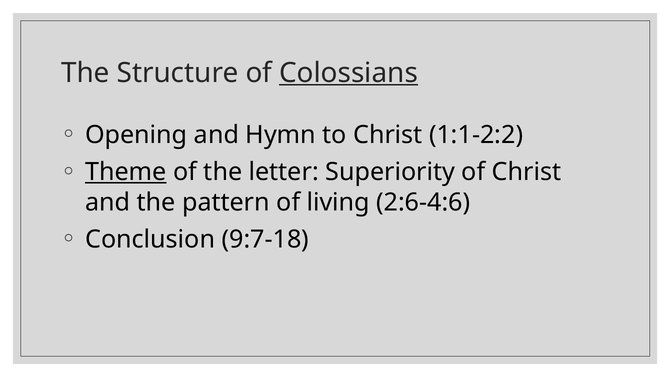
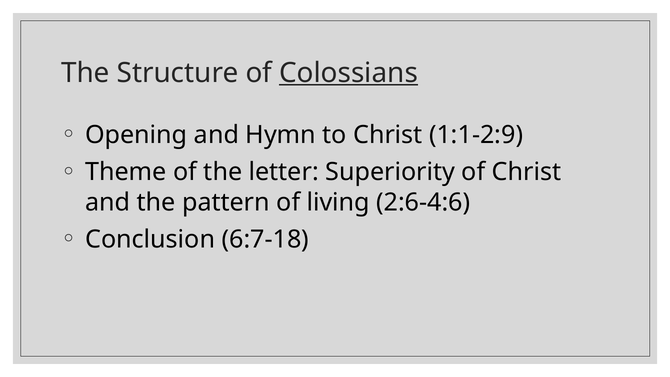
1:1-2:2: 1:1-2:2 -> 1:1-2:9
Theme underline: present -> none
9:7-18: 9:7-18 -> 6:7-18
